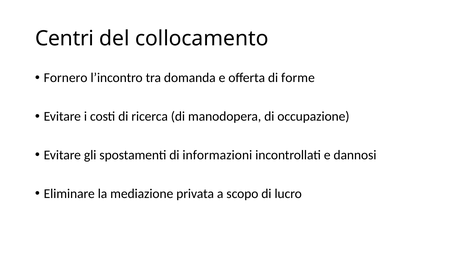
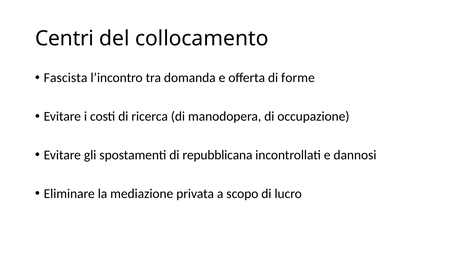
Fornero: Fornero -> Fascista
informazioni: informazioni -> repubblicana
